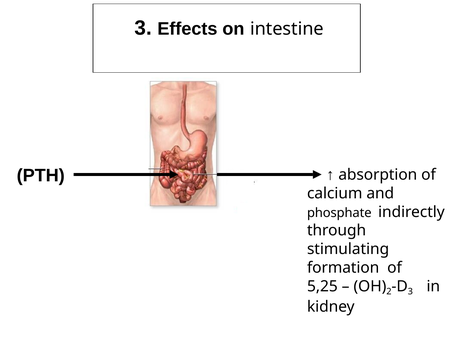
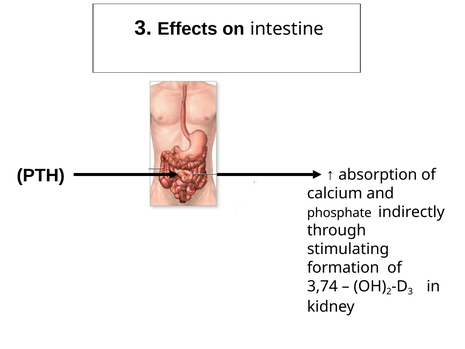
5,25: 5,25 -> 3,74
